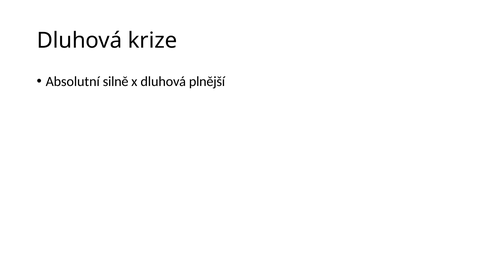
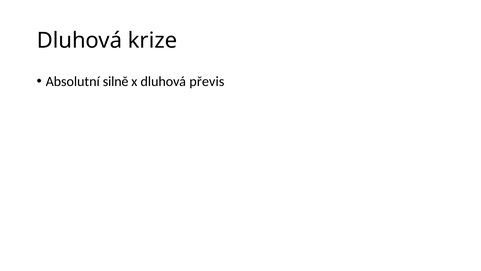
plnější: plnější -> převis
